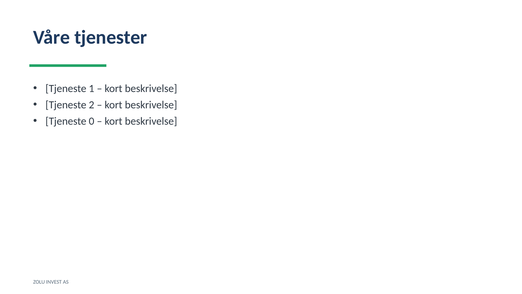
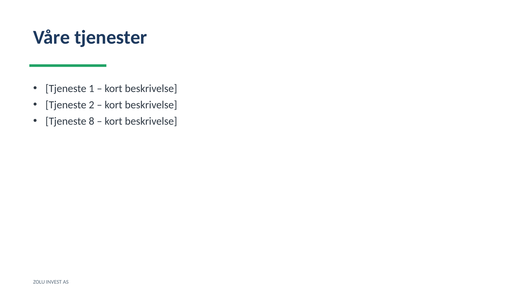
0: 0 -> 8
